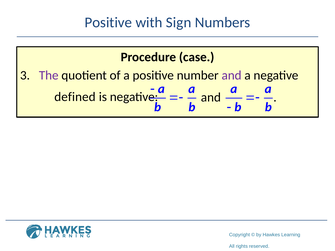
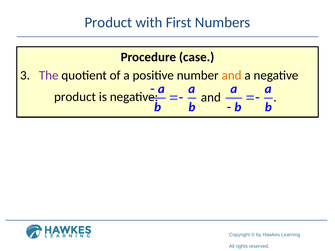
Positive at (108, 23): Positive -> Product
Sign: Sign -> First
and at (232, 75) colour: purple -> orange
defined at (75, 97): defined -> product
